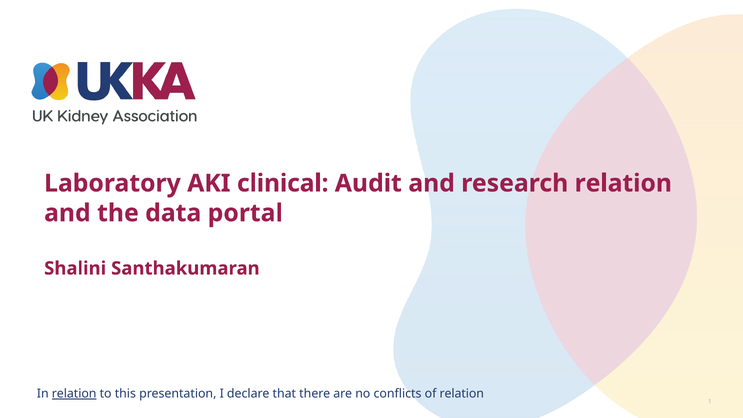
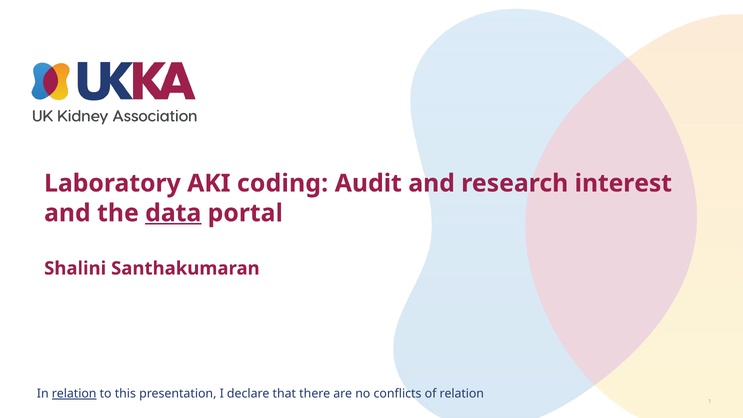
clinical: clinical -> coding
research relation: relation -> interest
data underline: none -> present
